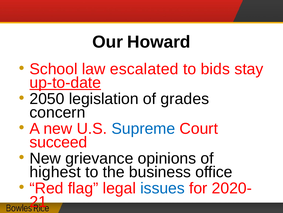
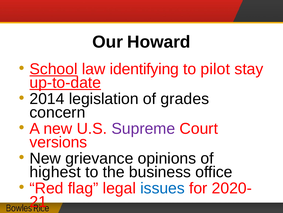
School underline: none -> present
escalated: escalated -> identifying
bids: bids -> pilot
2050: 2050 -> 2014
Supreme colour: blue -> purple
succeed: succeed -> versions
